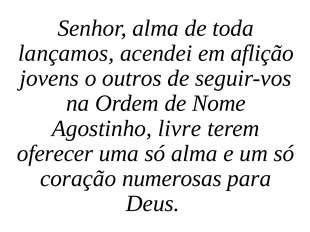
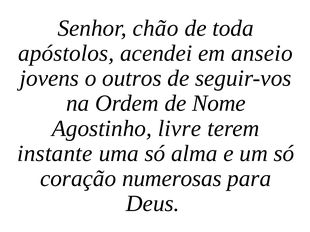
Senhor alma: alma -> chão
lançamos: lançamos -> apóstolos
aflição: aflição -> anseio
oferecer: oferecer -> instante
